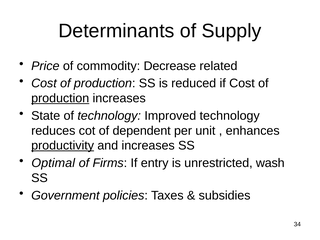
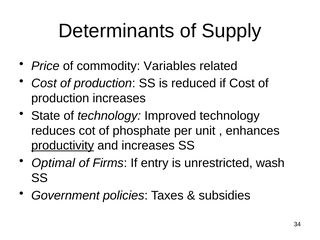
Decrease: Decrease -> Variables
production at (60, 98) underline: present -> none
dependent: dependent -> phosphate
